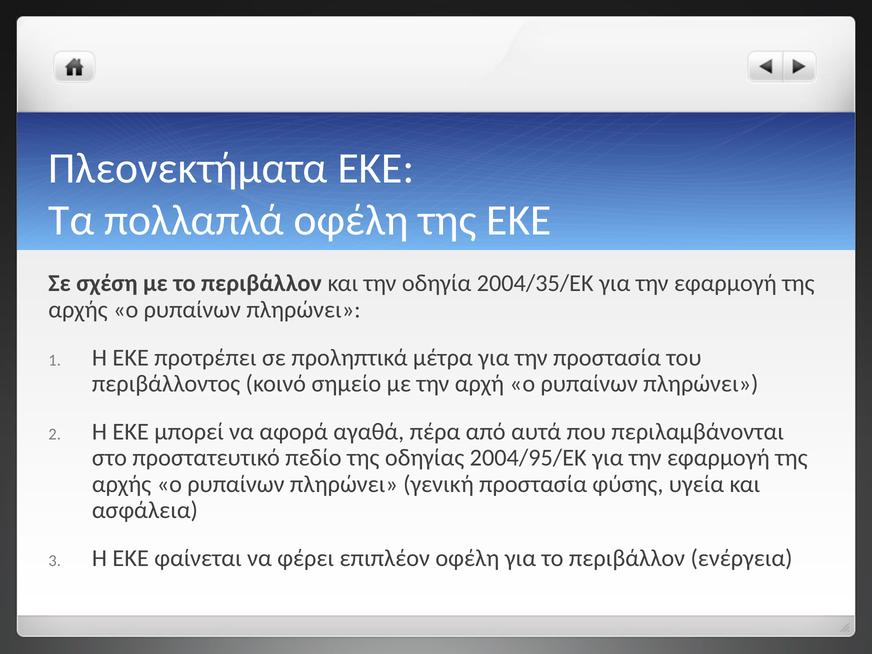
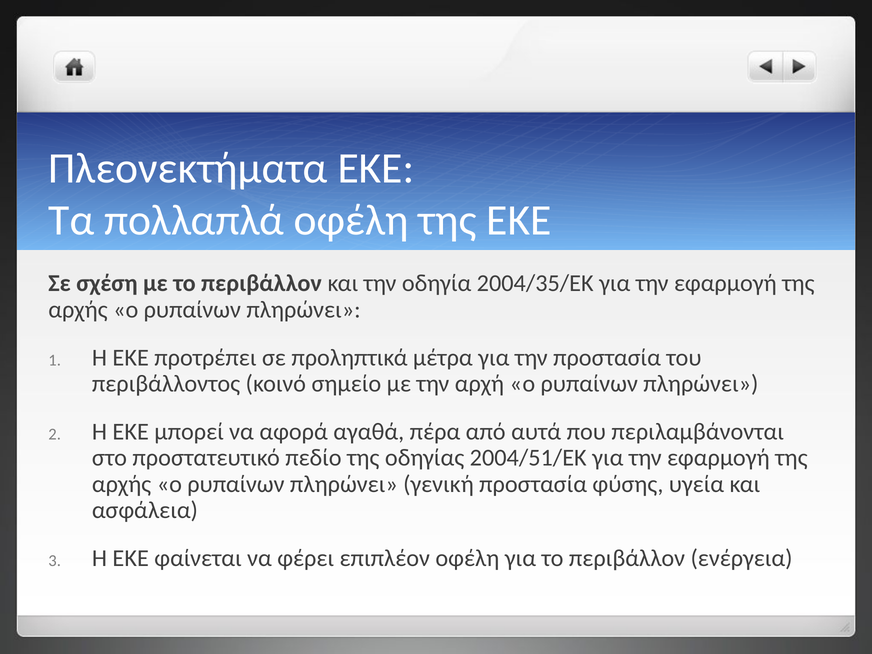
2004/95/ΕΚ: 2004/95/ΕΚ -> 2004/51/ΕΚ
